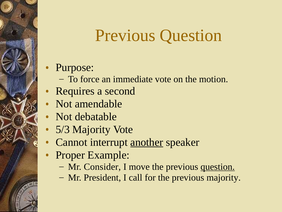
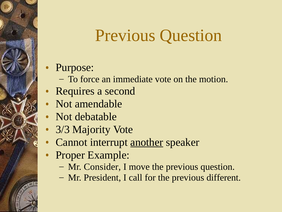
5/3: 5/3 -> 3/3
question at (218, 166) underline: present -> none
previous majority: majority -> different
